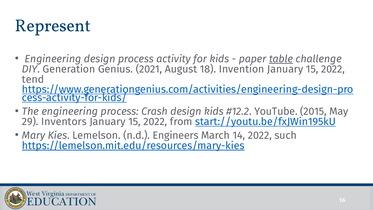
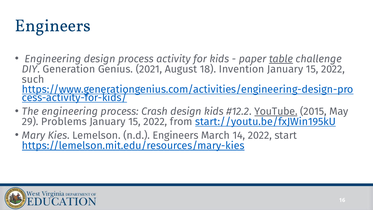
Represent at (53, 26): Represent -> Engineers
tend: tend -> such
YouTube underline: none -> present
Inventors: Inventors -> Problems
such: such -> start
